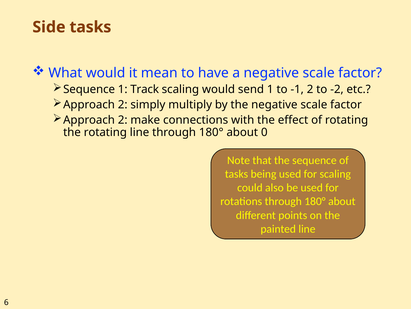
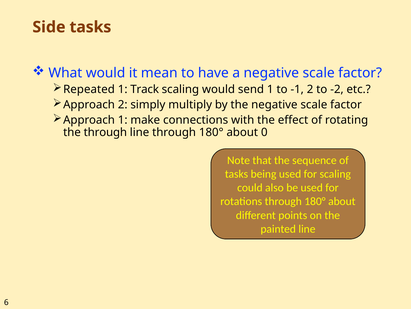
Sequence at (89, 89): Sequence -> Repeated
2 at (123, 120): 2 -> 1
the rotating: rotating -> through
